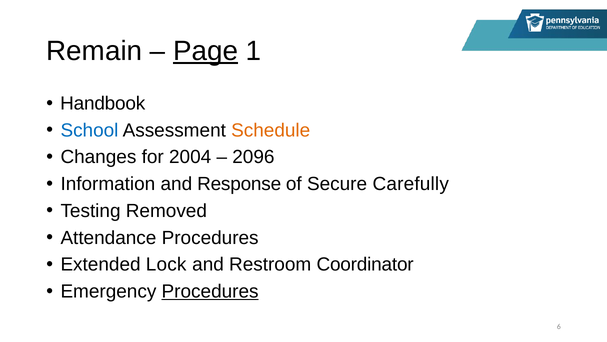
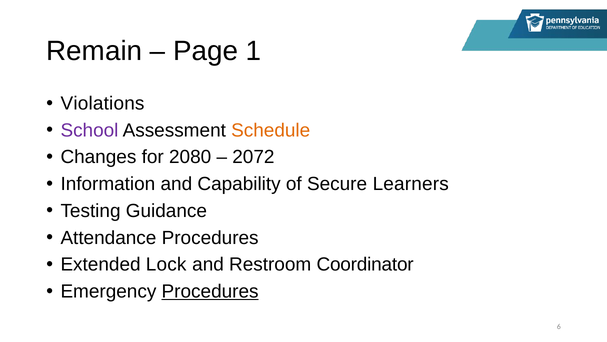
Page underline: present -> none
Handbook: Handbook -> Violations
School colour: blue -> purple
2004: 2004 -> 2080
2096: 2096 -> 2072
Response: Response -> Capability
Carefully: Carefully -> Learners
Removed: Removed -> Guidance
